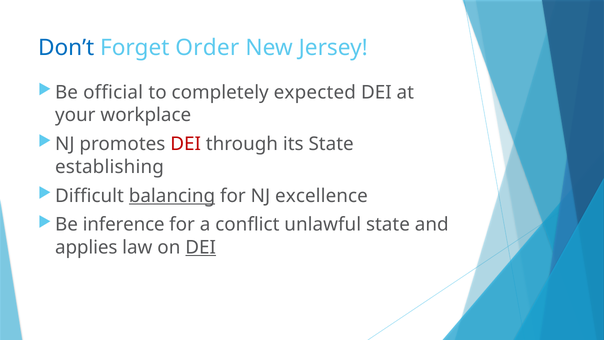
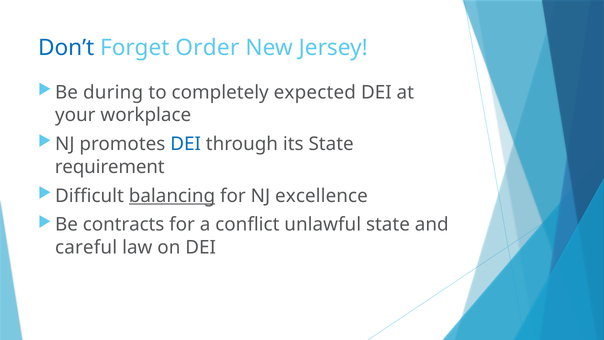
official: official -> during
DEI at (186, 144) colour: red -> blue
establishing: establishing -> requirement
inference: inference -> contracts
applies: applies -> careful
DEI at (201, 247) underline: present -> none
